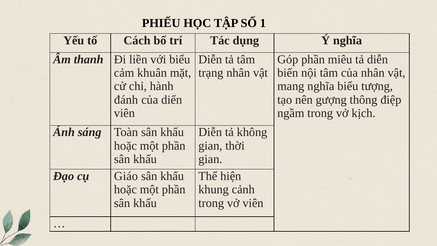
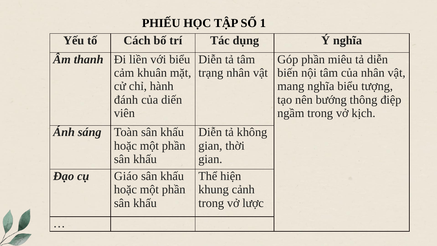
gượng: gượng -> bướng
vở viên: viên -> lược
